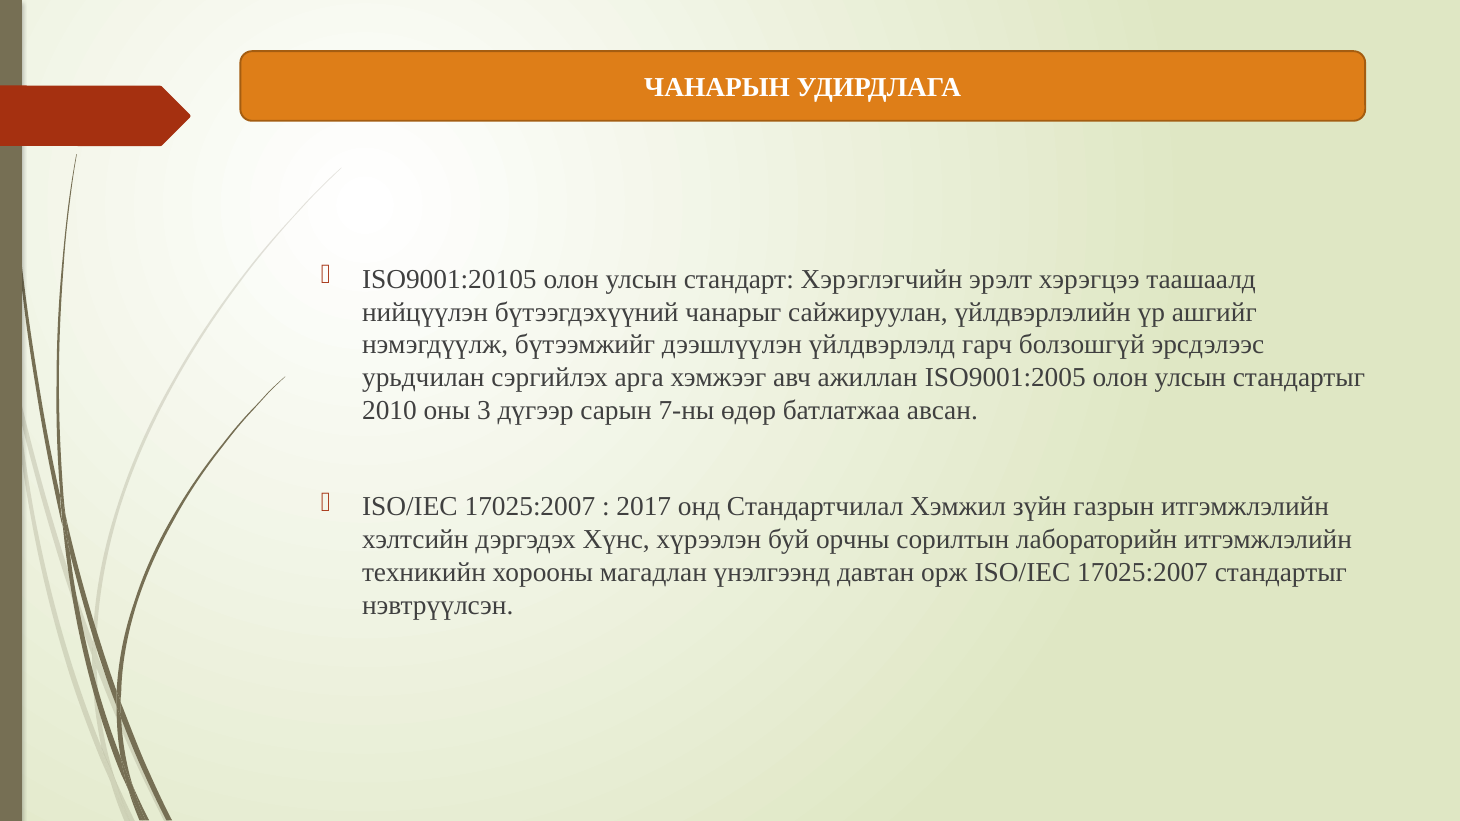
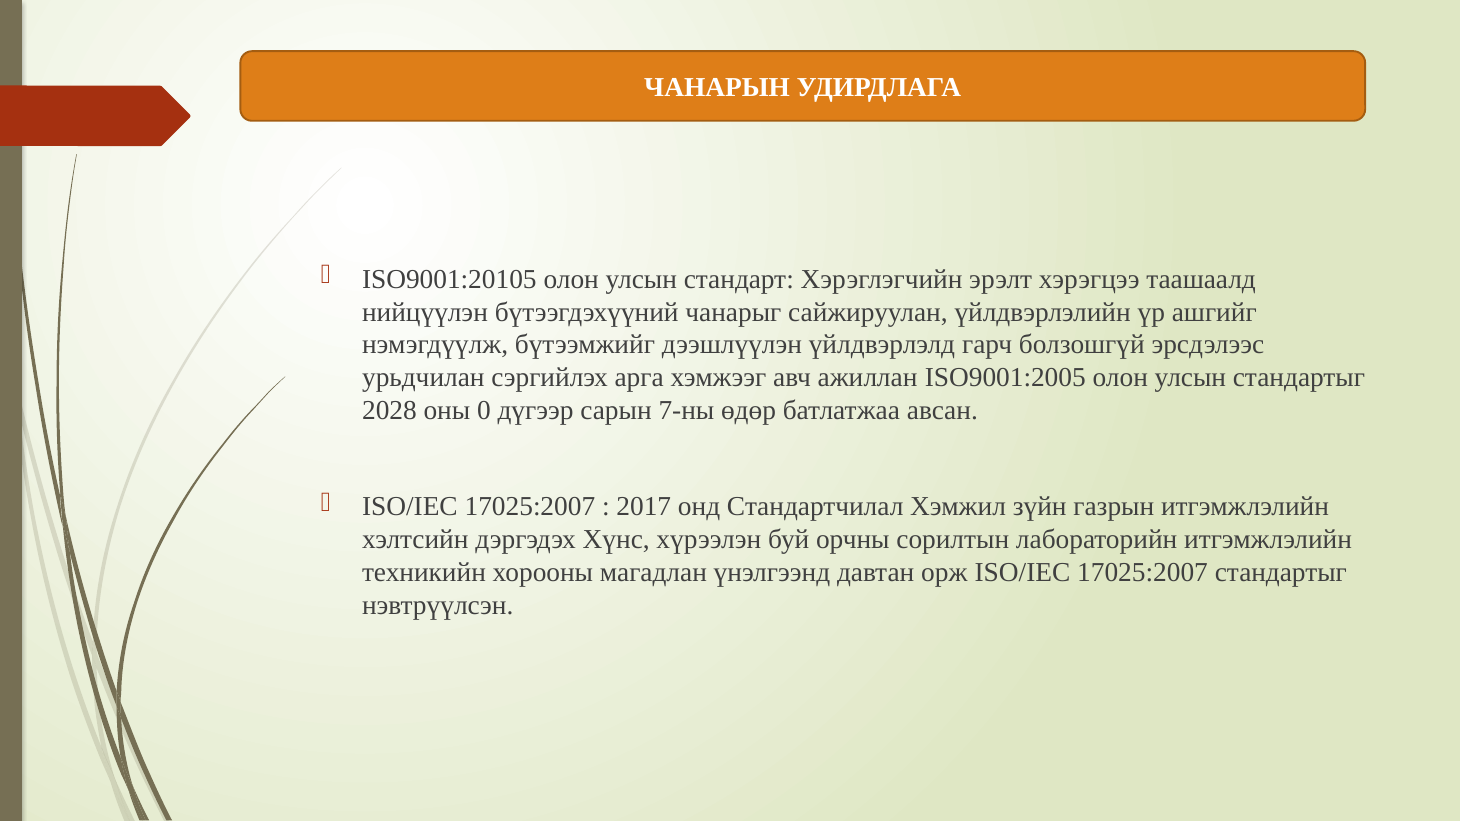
2010: 2010 -> 2028
3: 3 -> 0
